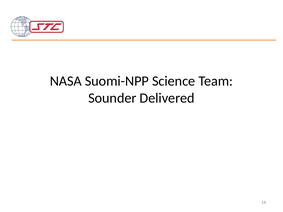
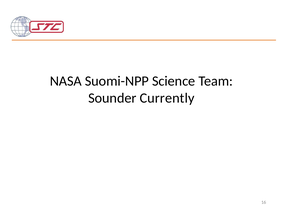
Delivered: Delivered -> Currently
